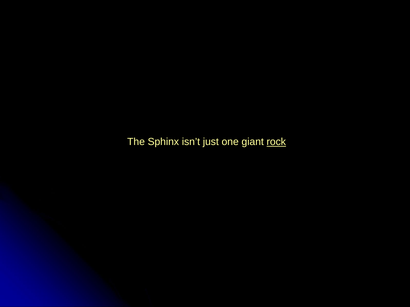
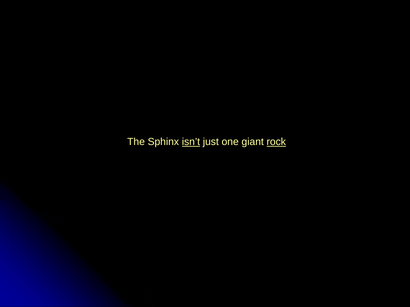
isn’t underline: none -> present
